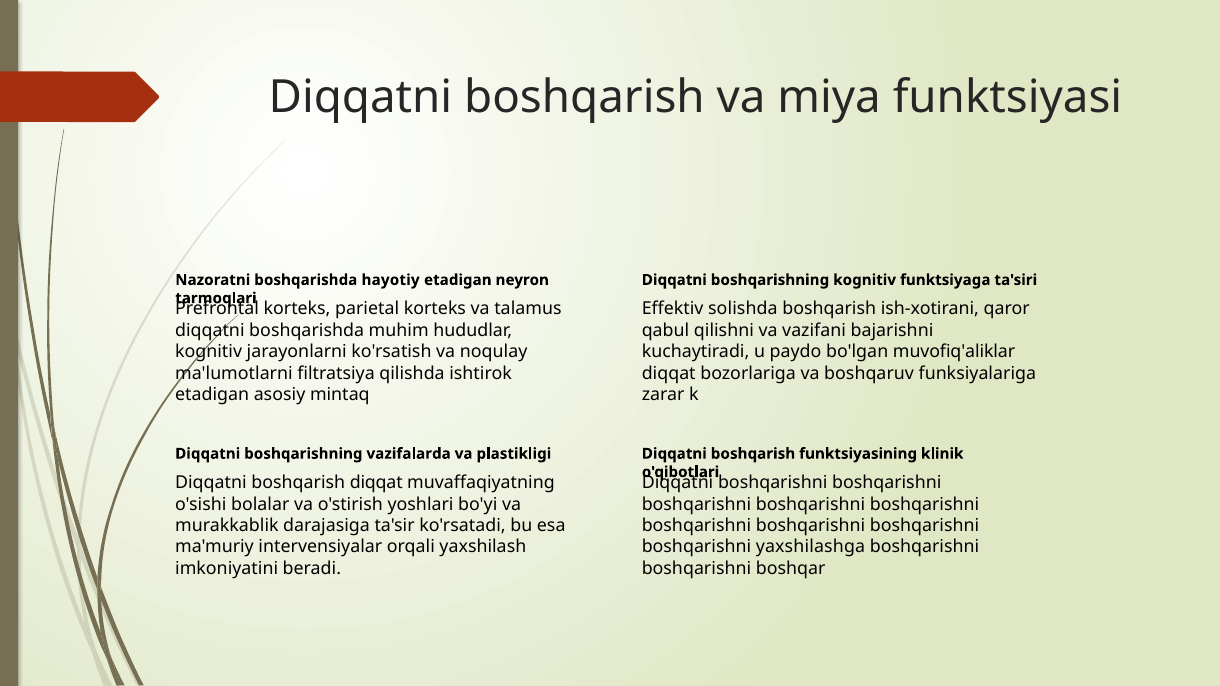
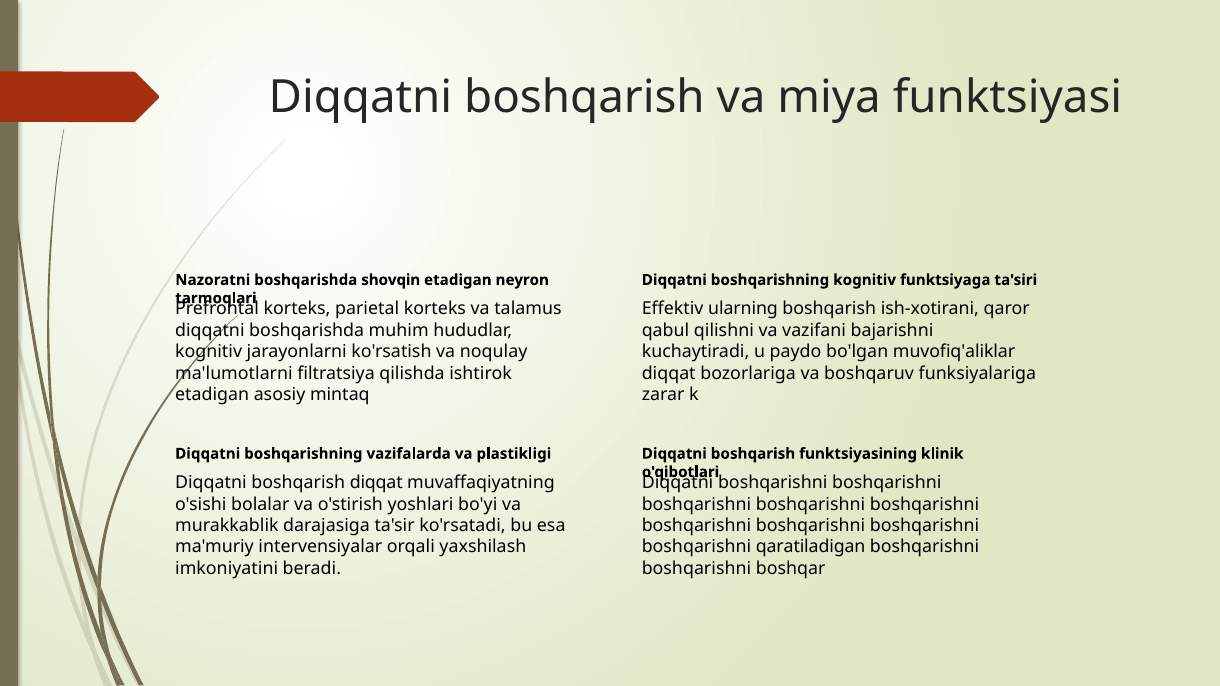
hayotiy: hayotiy -> shovqin
solishda: solishda -> ularning
yaxshilashga: yaxshilashga -> qaratiladigan
